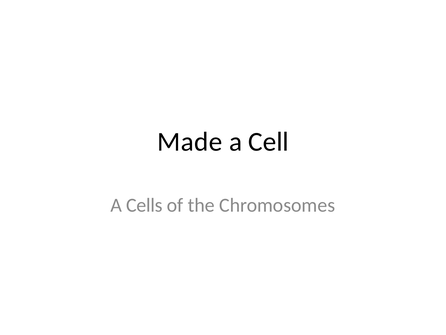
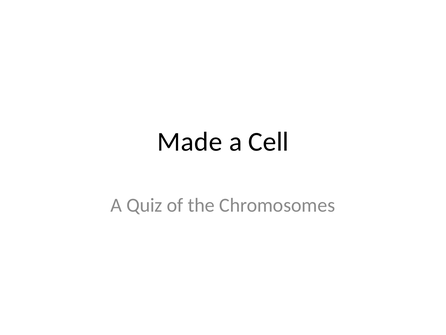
Cells: Cells -> Quiz
